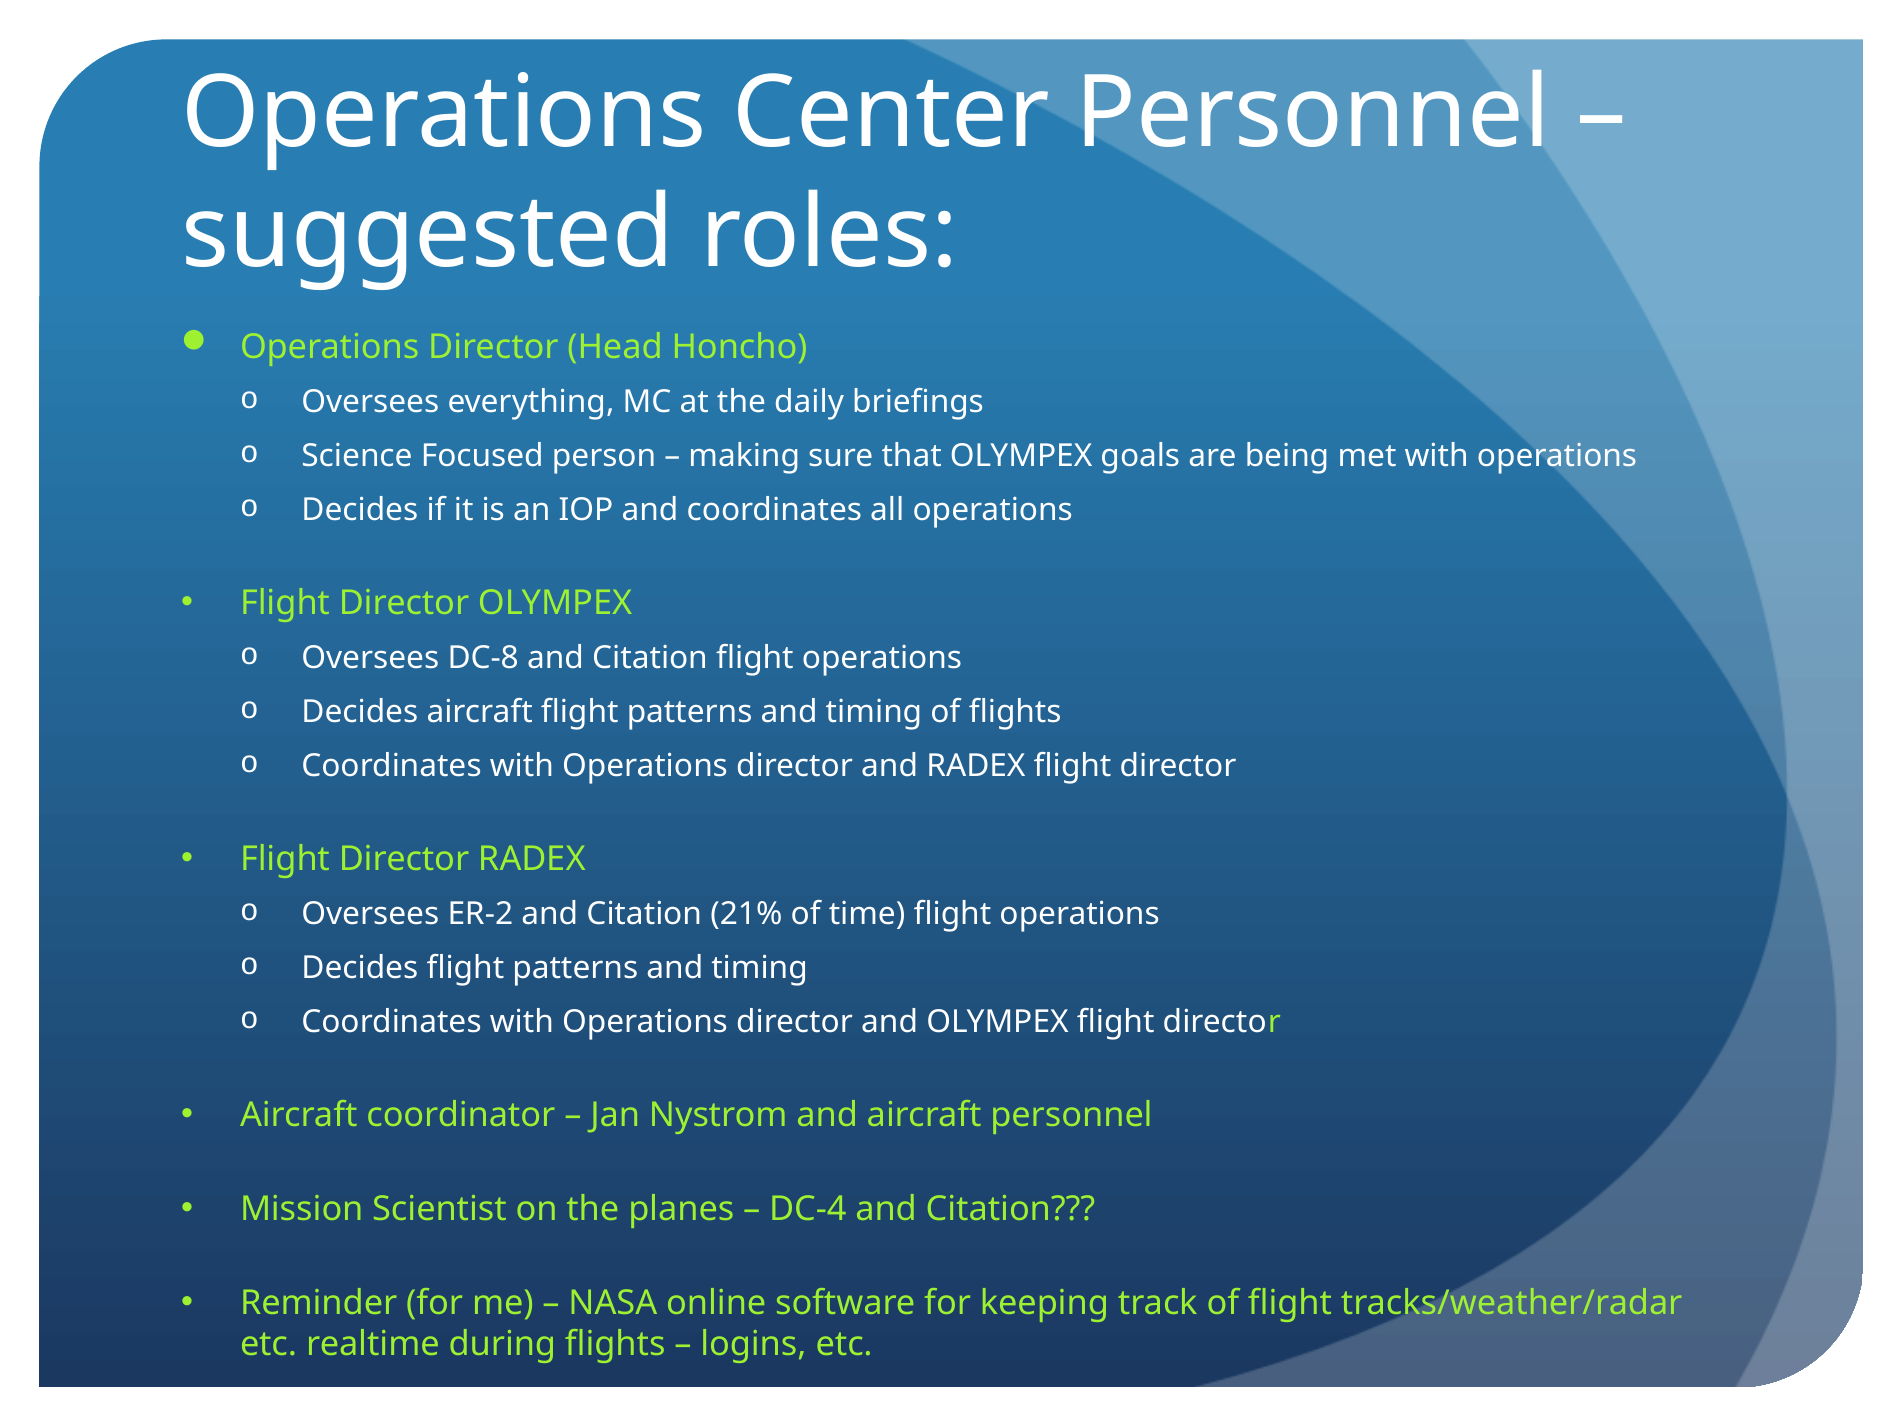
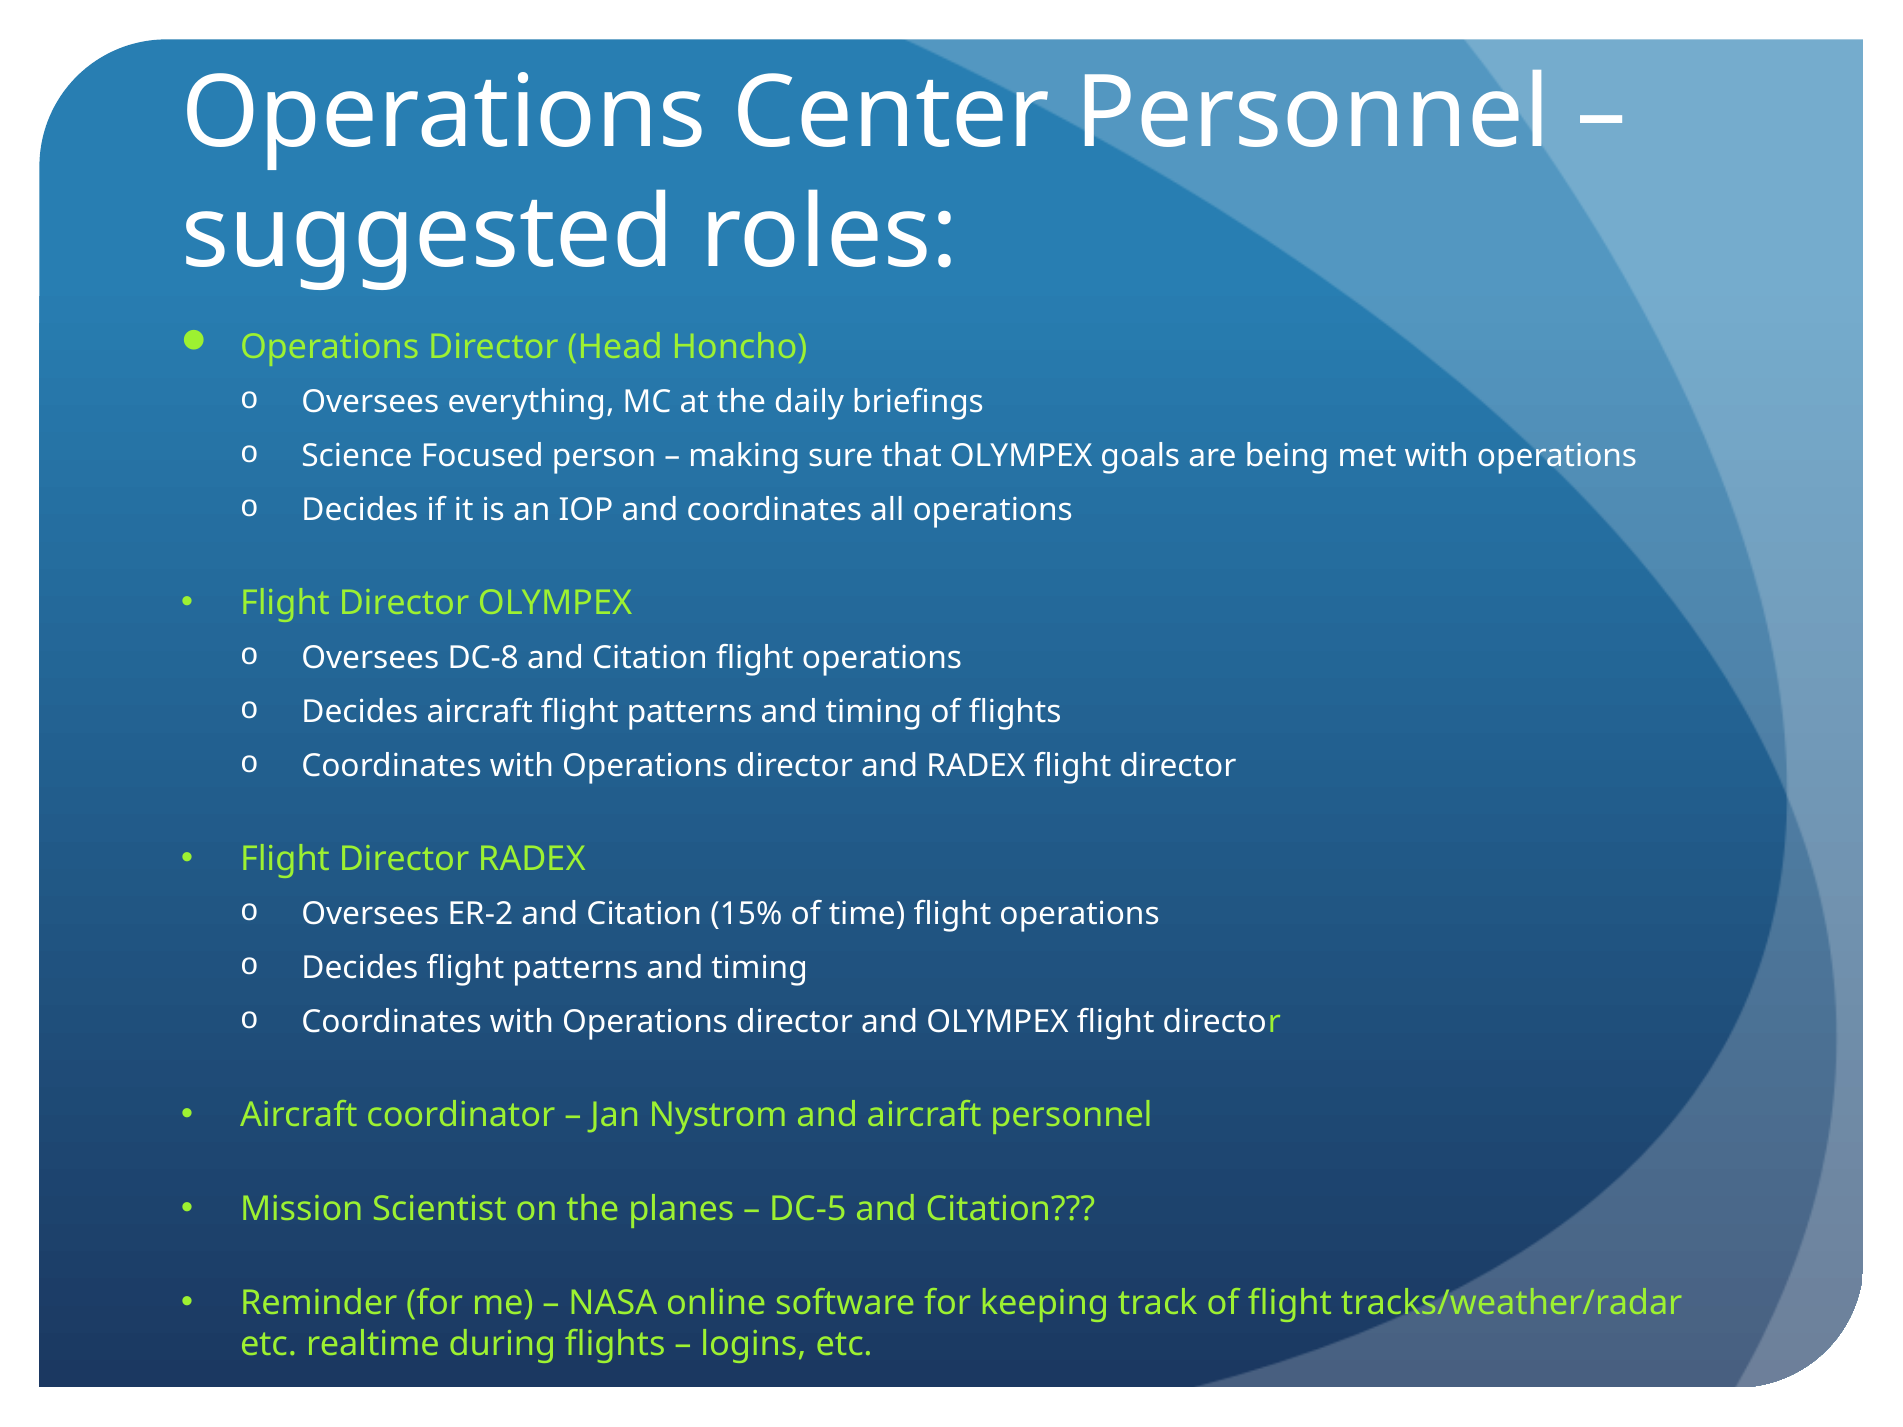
21%: 21% -> 15%
DC-4: DC-4 -> DC-5
